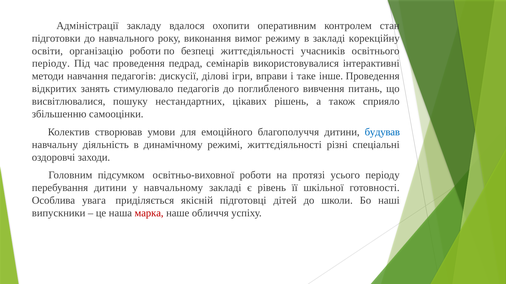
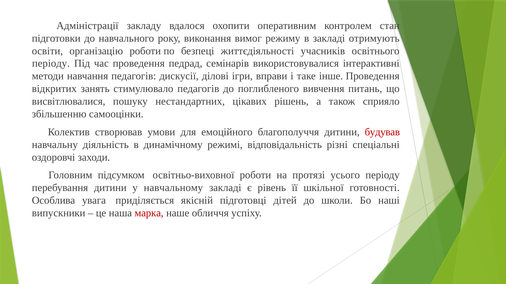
корекційну: корекційну -> отримують
будував colour: blue -> red
режимі життєдіяльності: життєдіяльності -> відповідальність
